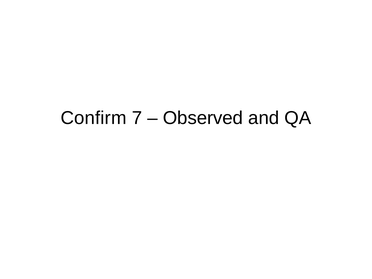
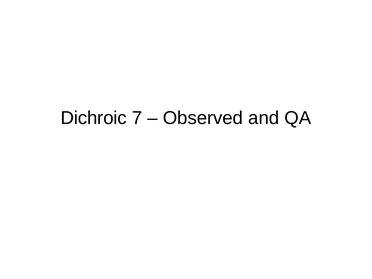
Confirm: Confirm -> Dichroic
